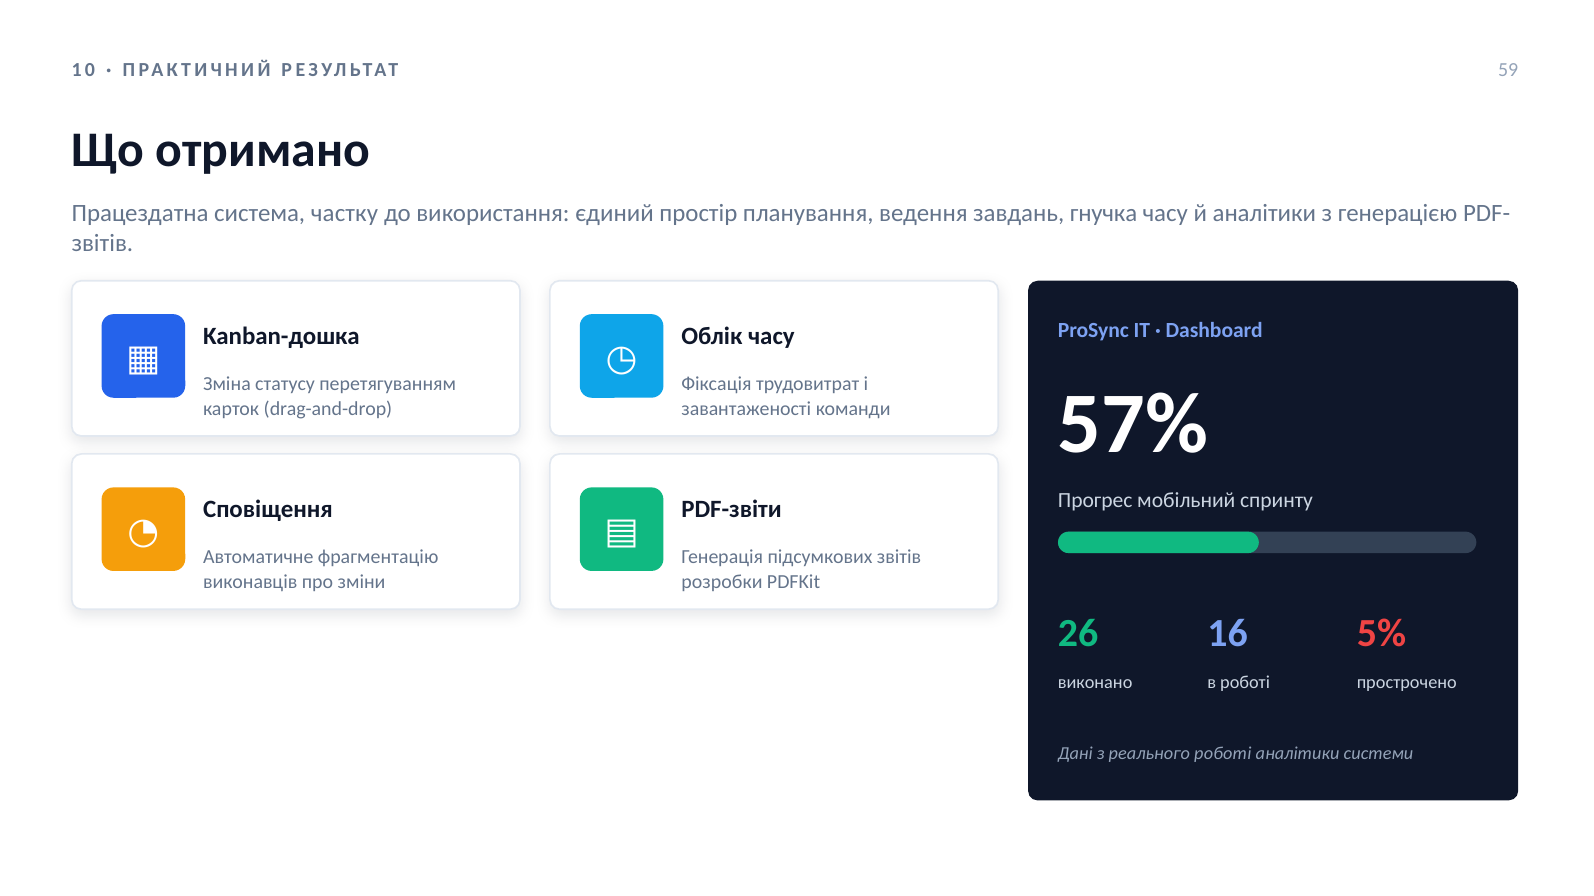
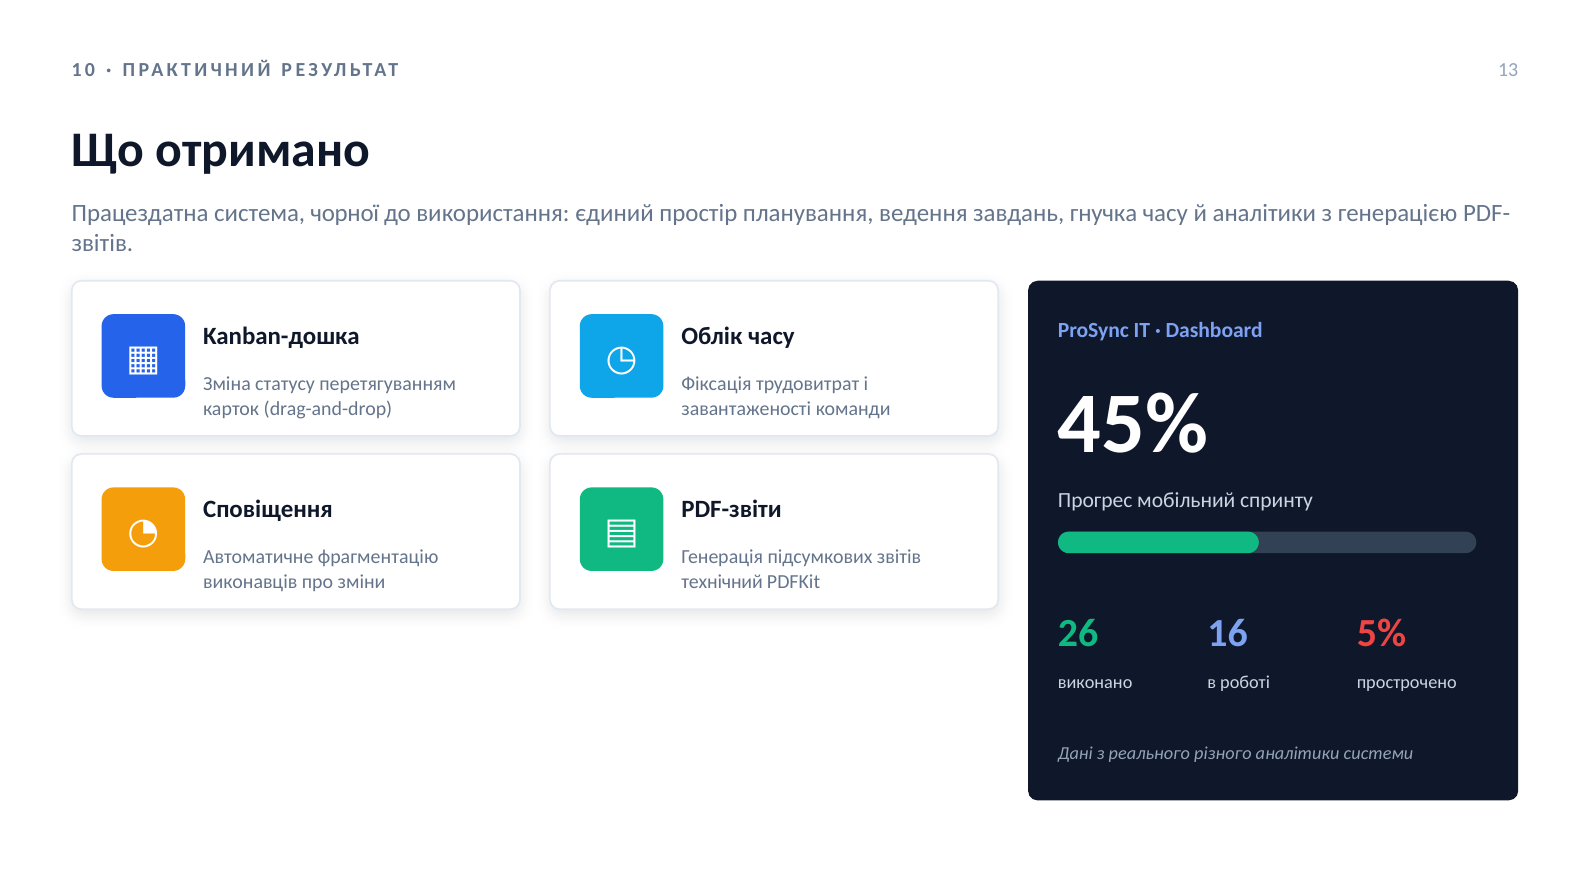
59: 59 -> 13
частку: частку -> чорної
57%: 57% -> 45%
розробки: розробки -> технічний
реального роботі: роботі -> різного
